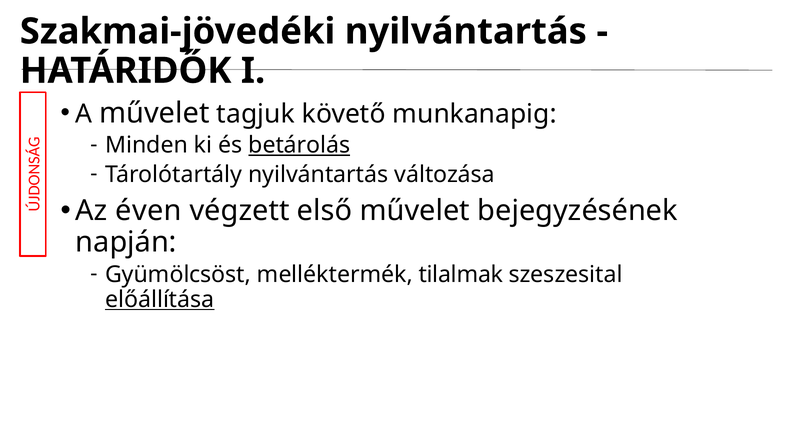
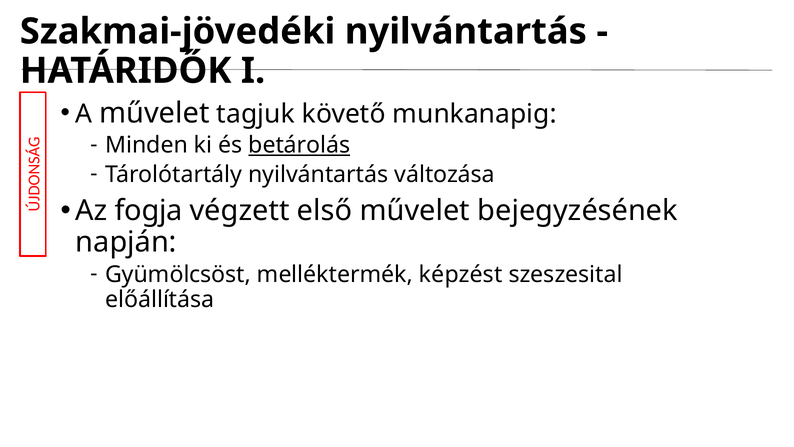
éven: éven -> fogja
tilalmak: tilalmak -> képzést
előállítása underline: present -> none
